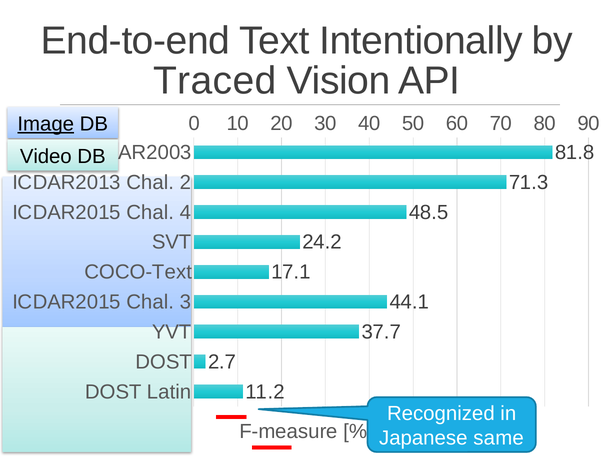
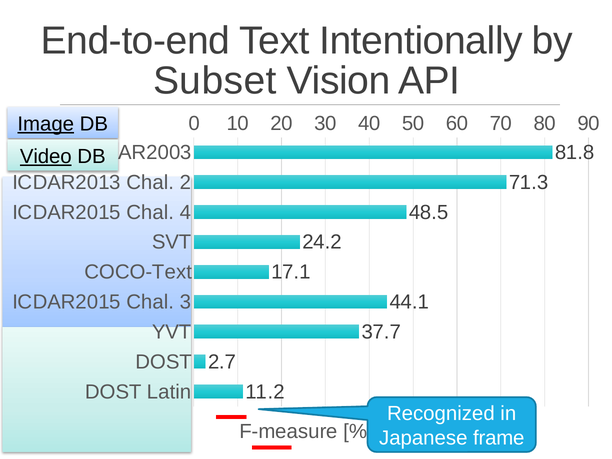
Traced: Traced -> Subset
Video underline: none -> present
same: same -> frame
